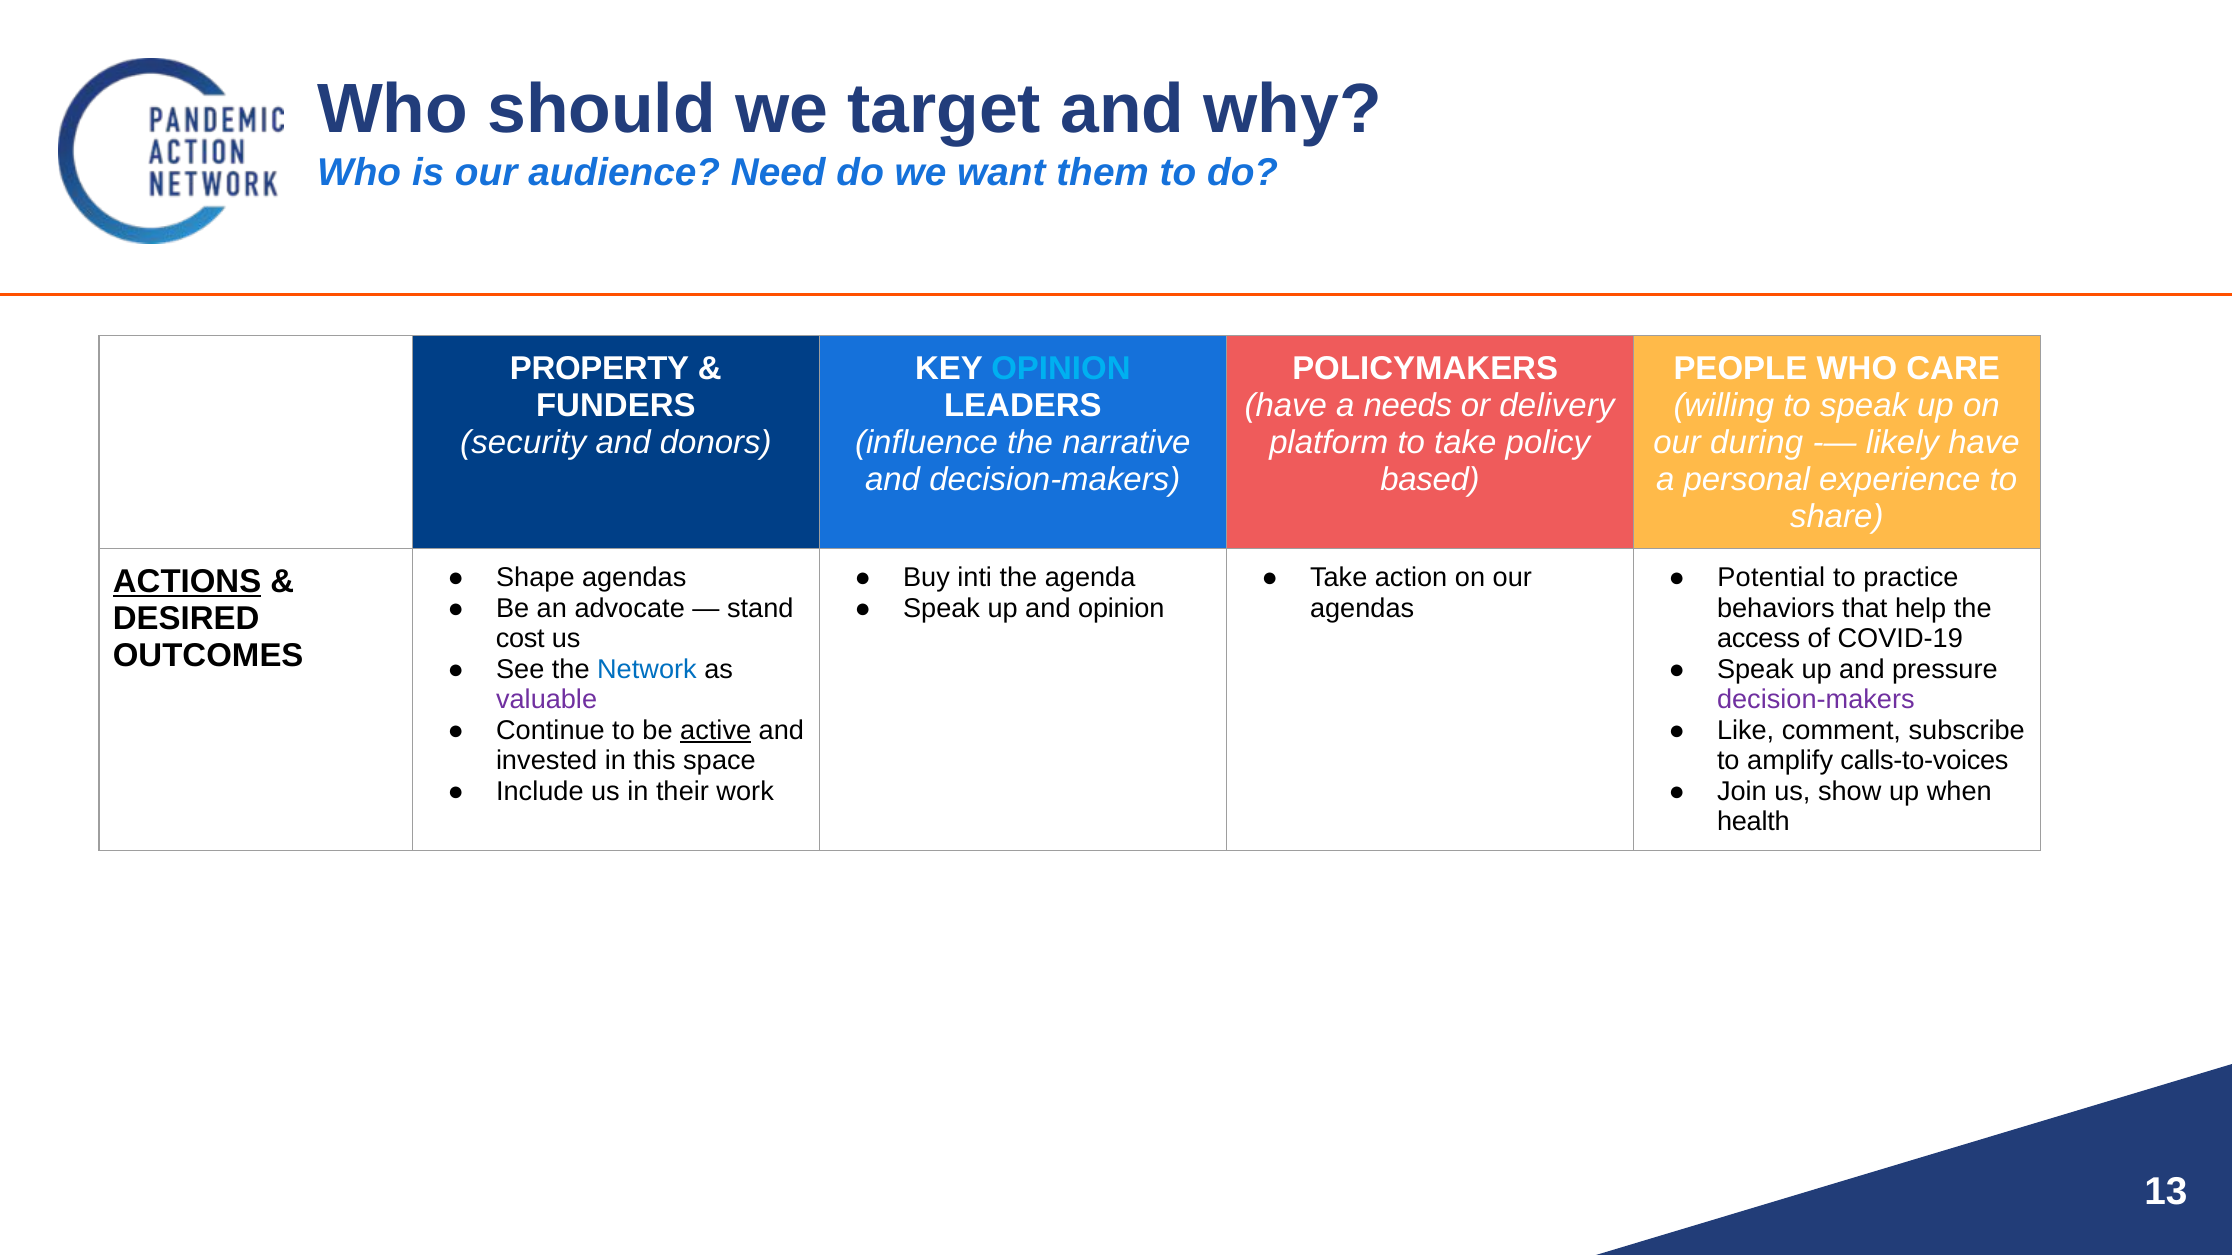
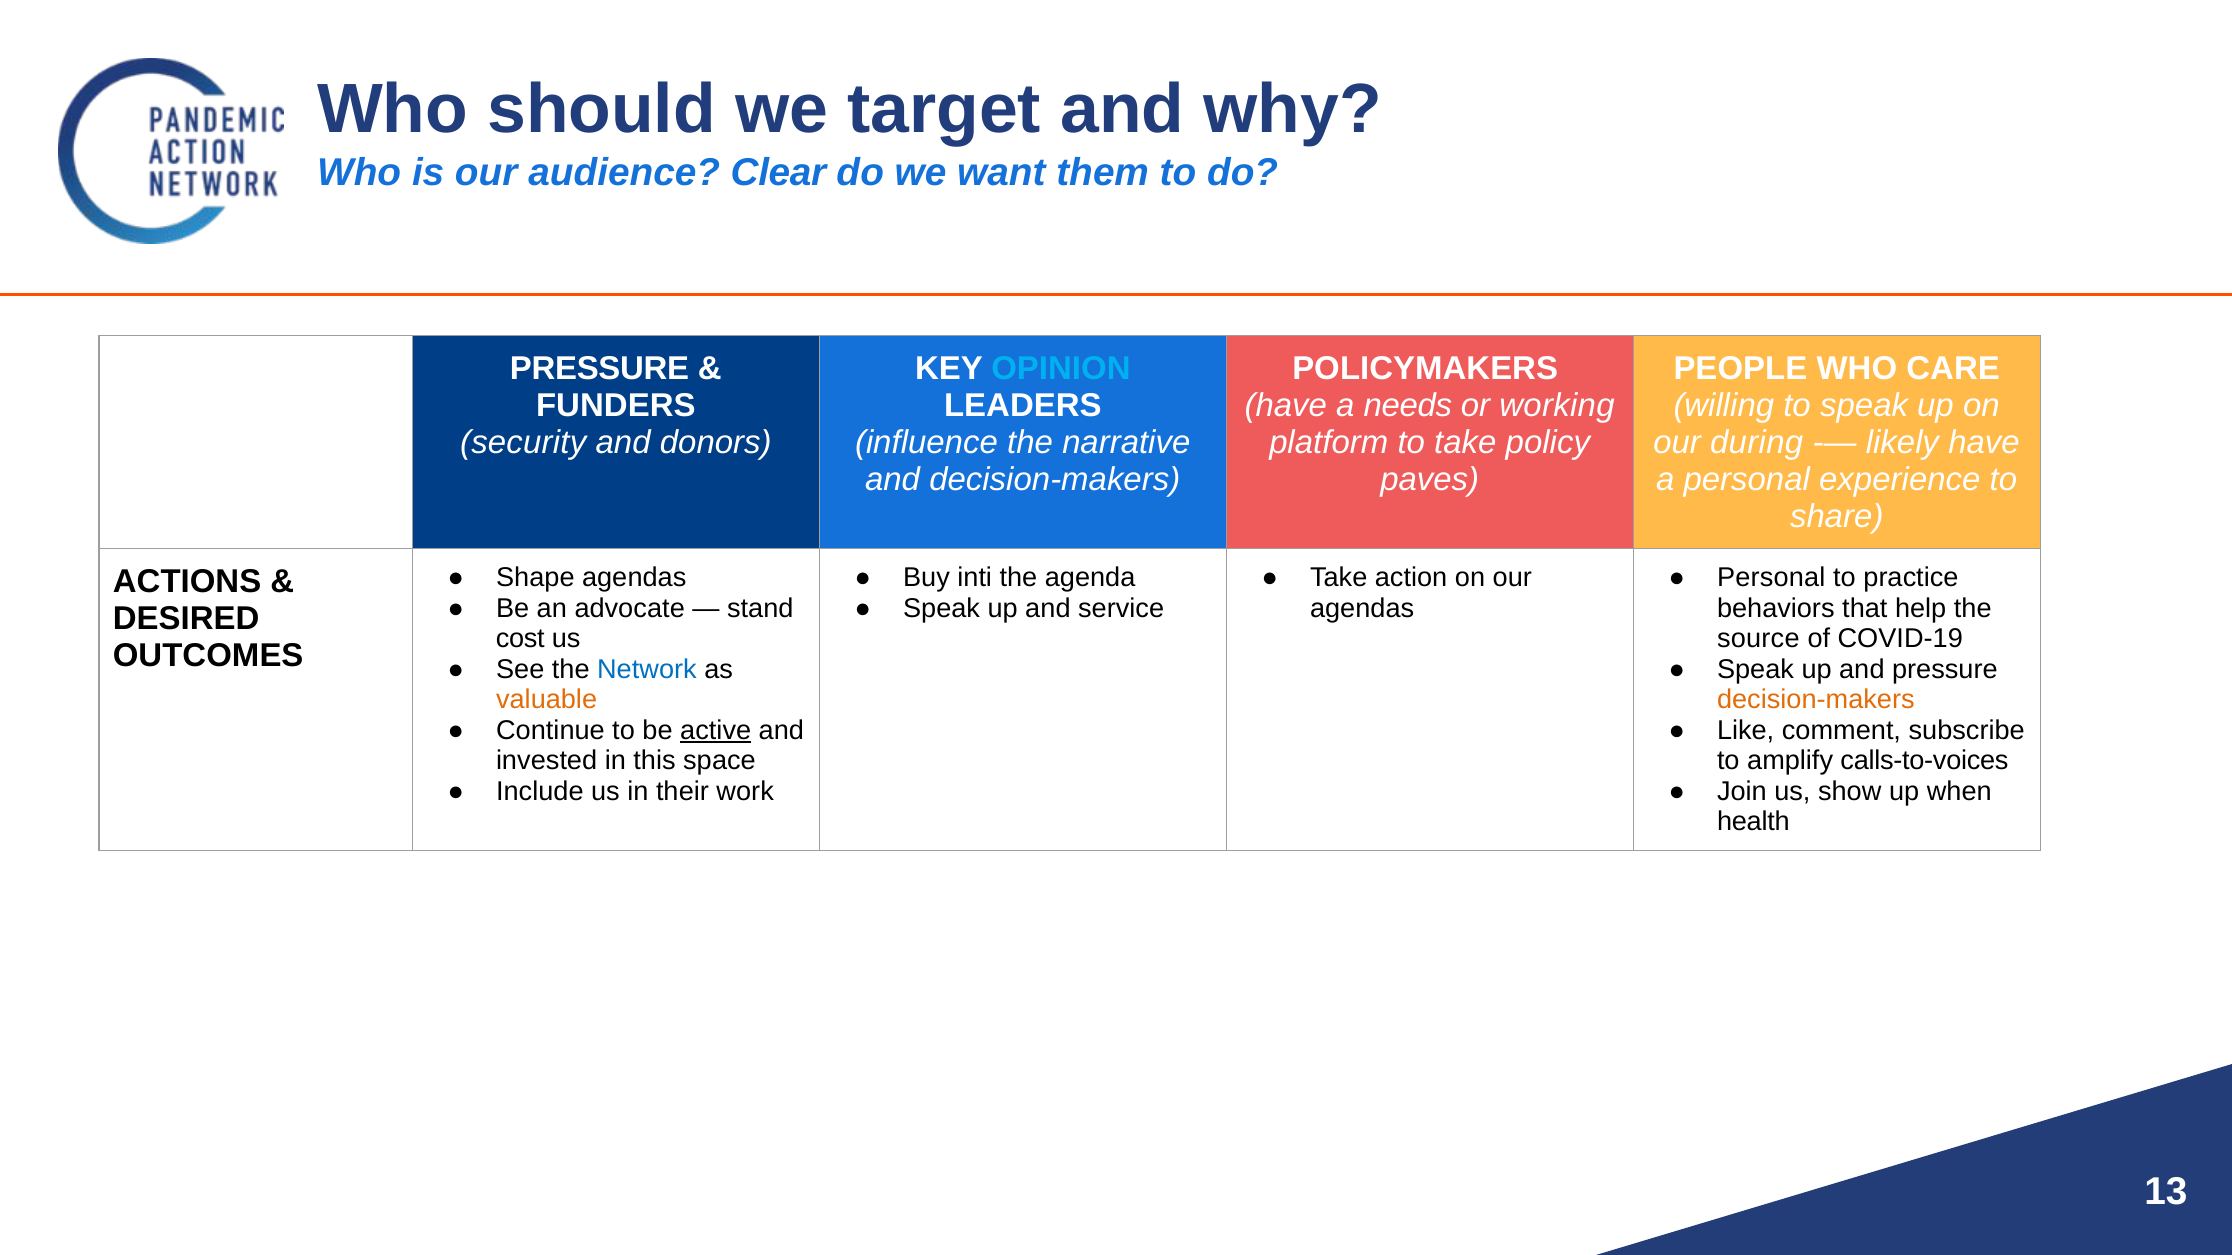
Need: Need -> Clear
PROPERTY at (600, 369): PROPERTY -> PRESSURE
delivery: delivery -> working
based: based -> paves
Potential at (1771, 578): Potential -> Personal
ACTIONS underline: present -> none
and opinion: opinion -> service
access: access -> source
valuable colour: purple -> orange
decision-makers at (1816, 700) colour: purple -> orange
